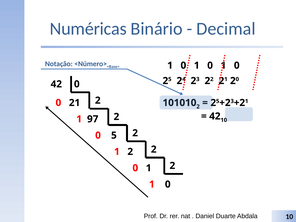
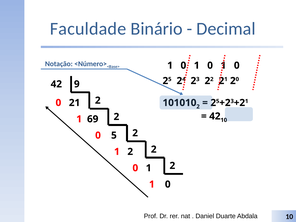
Numéricas: Numéricas -> Faculdade
42 0: 0 -> 9
97: 97 -> 69
